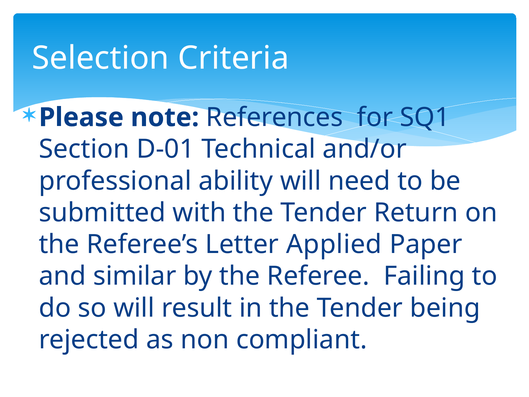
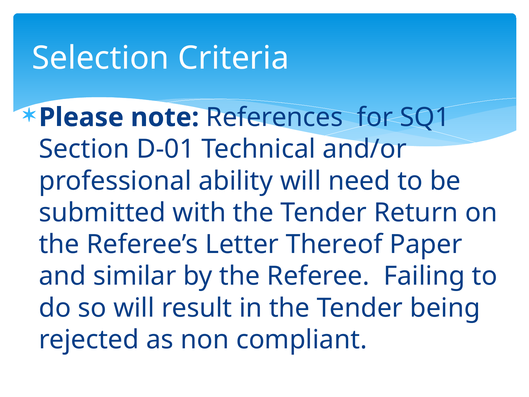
Applied: Applied -> Thereof
